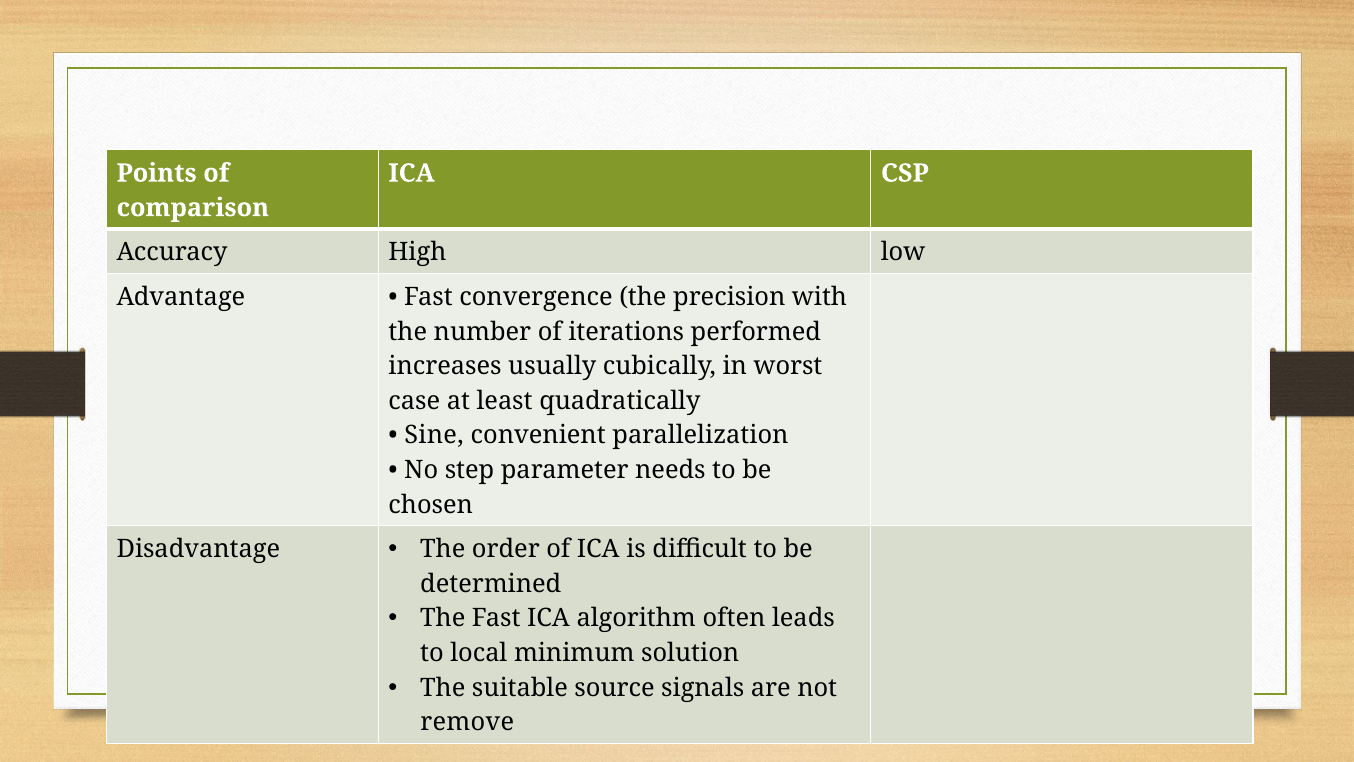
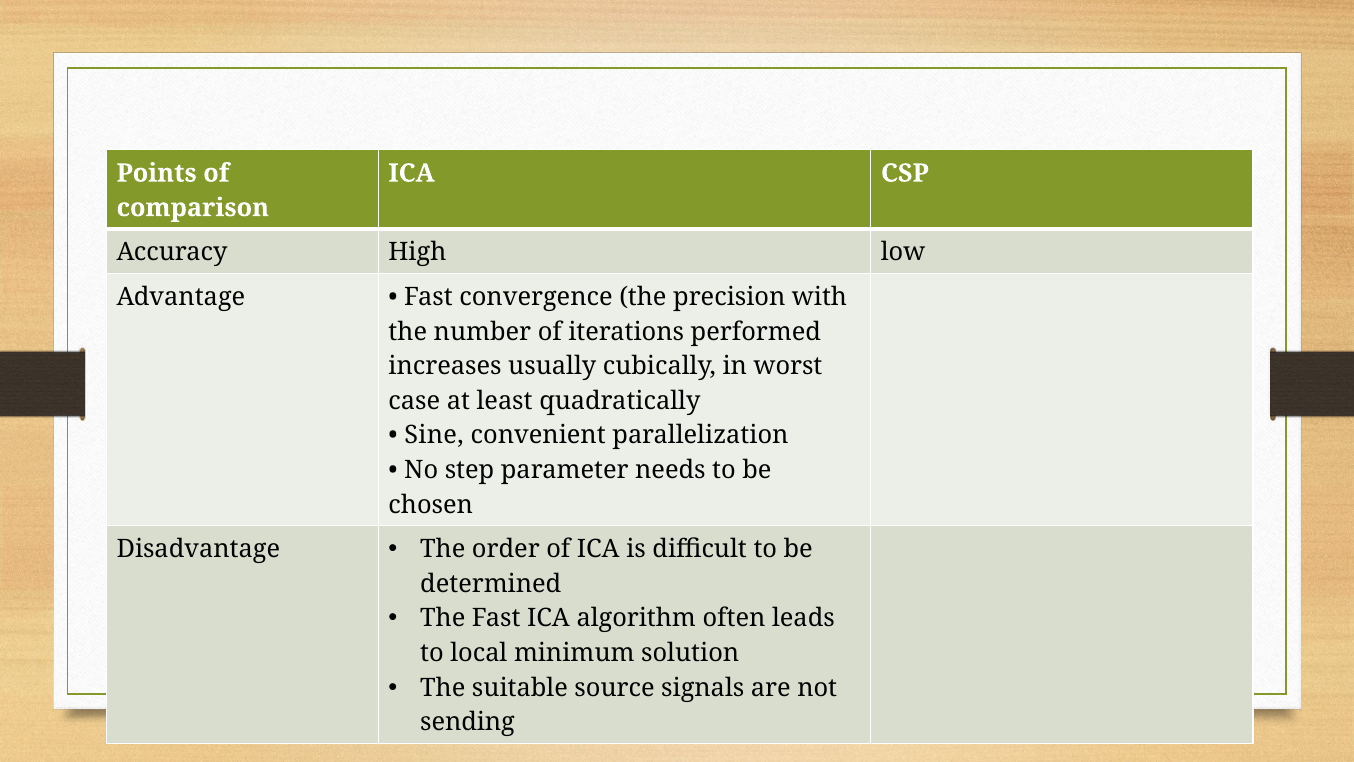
remove: remove -> sending
